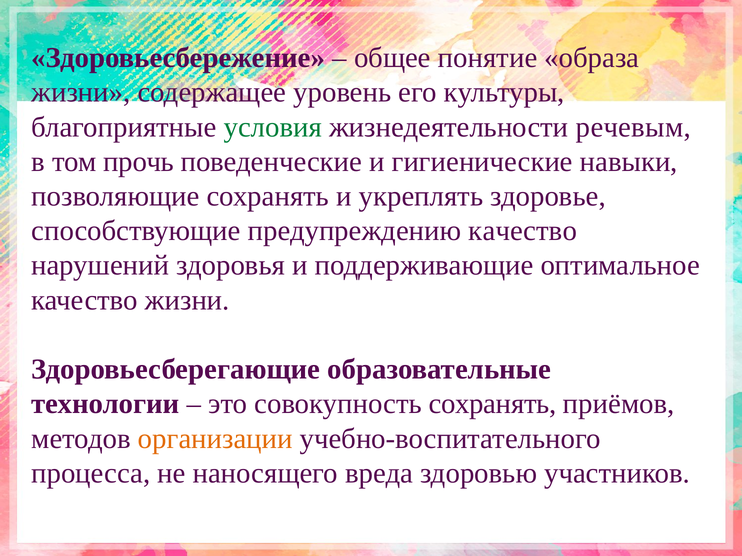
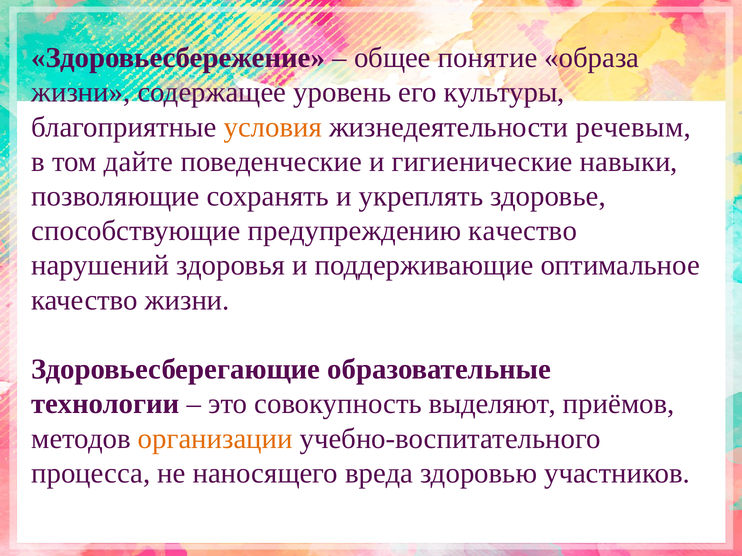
условия colour: green -> orange
прочь: прочь -> дайте
совокупность сохранять: сохранять -> выделяют
